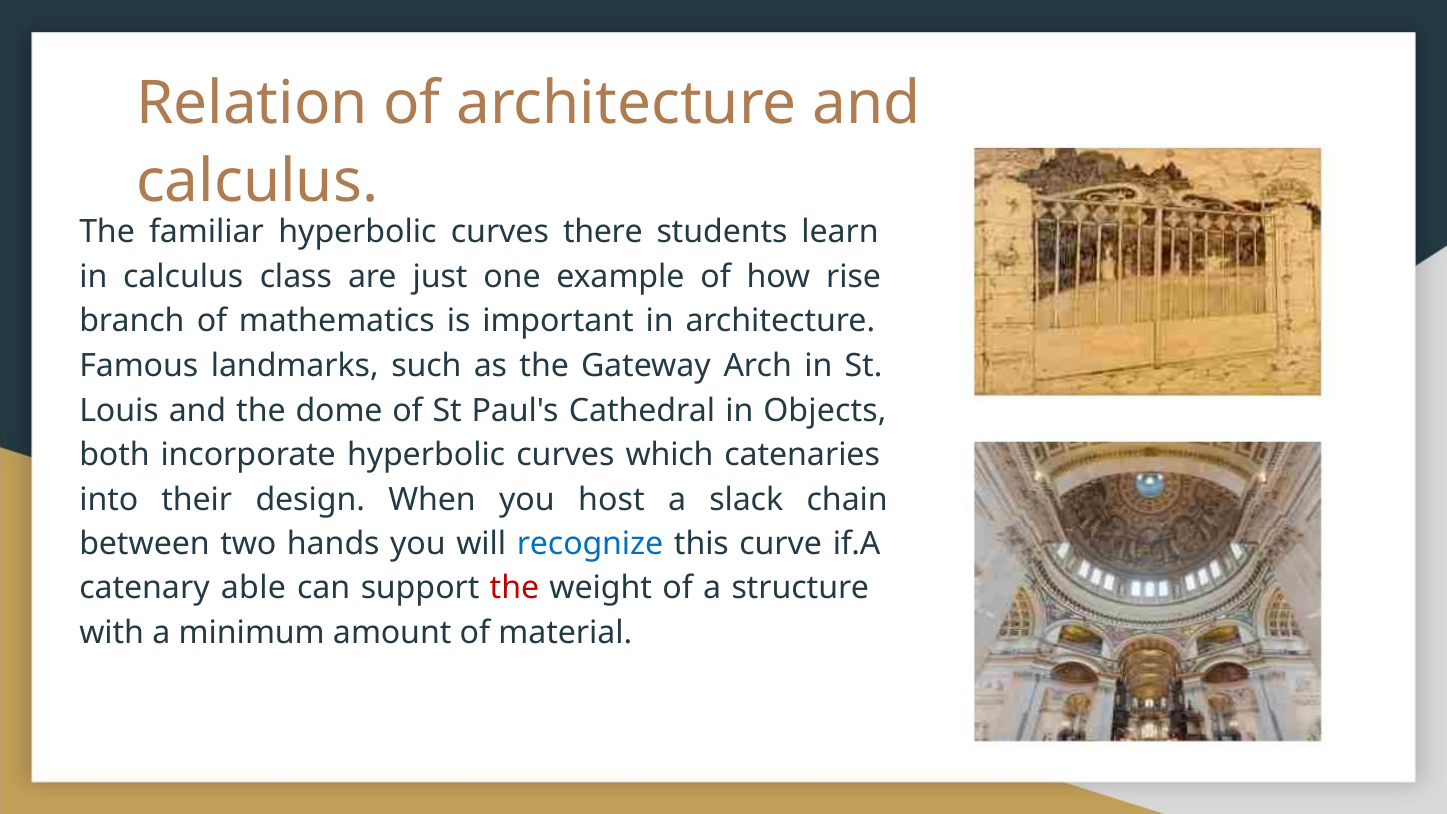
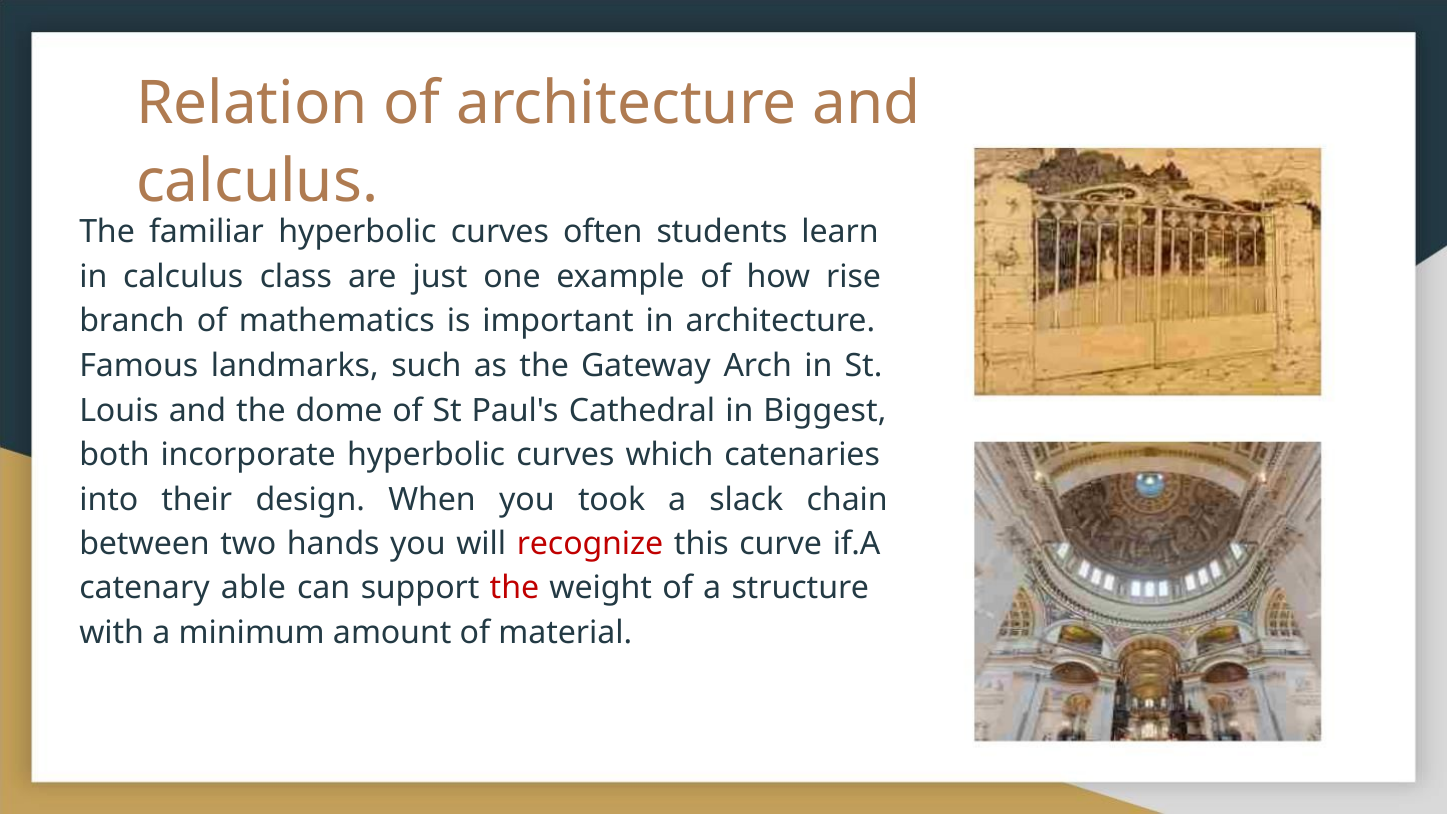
there: there -> often
Objects: Objects -> Biggest
host: host -> took
recognize colour: blue -> red
